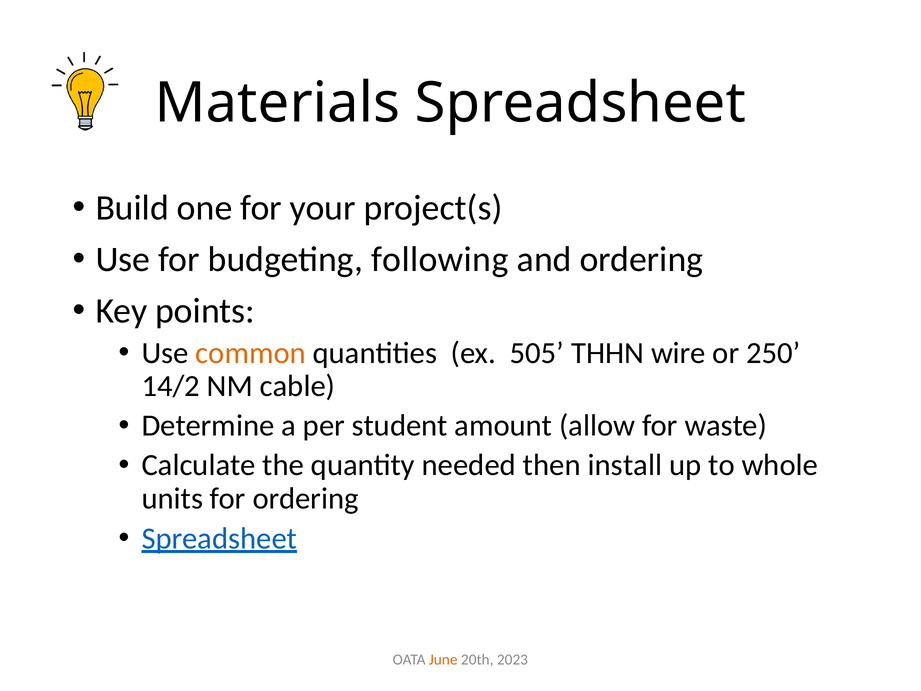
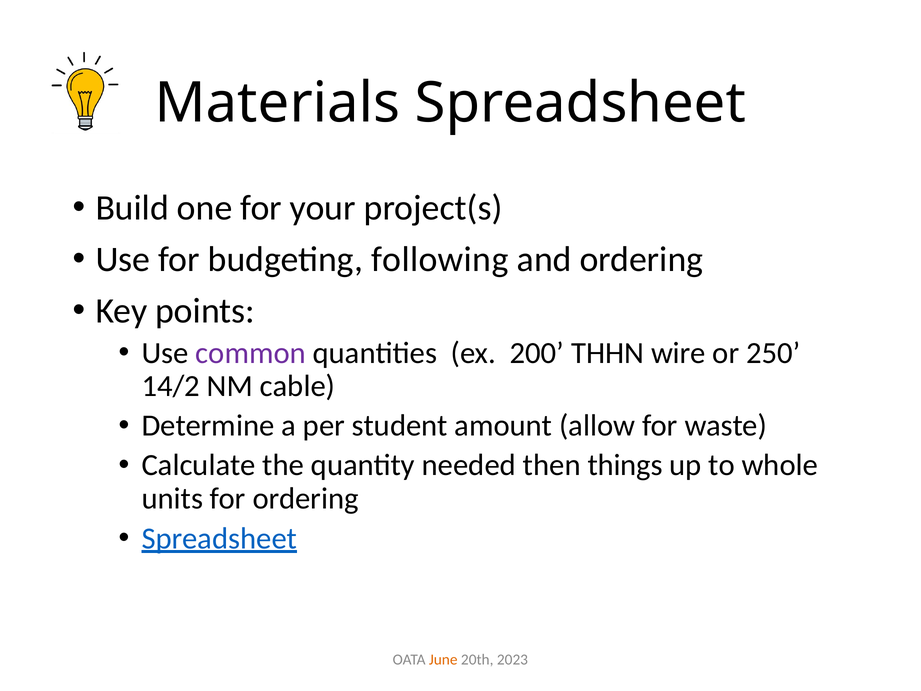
common colour: orange -> purple
505: 505 -> 200
install: install -> things
